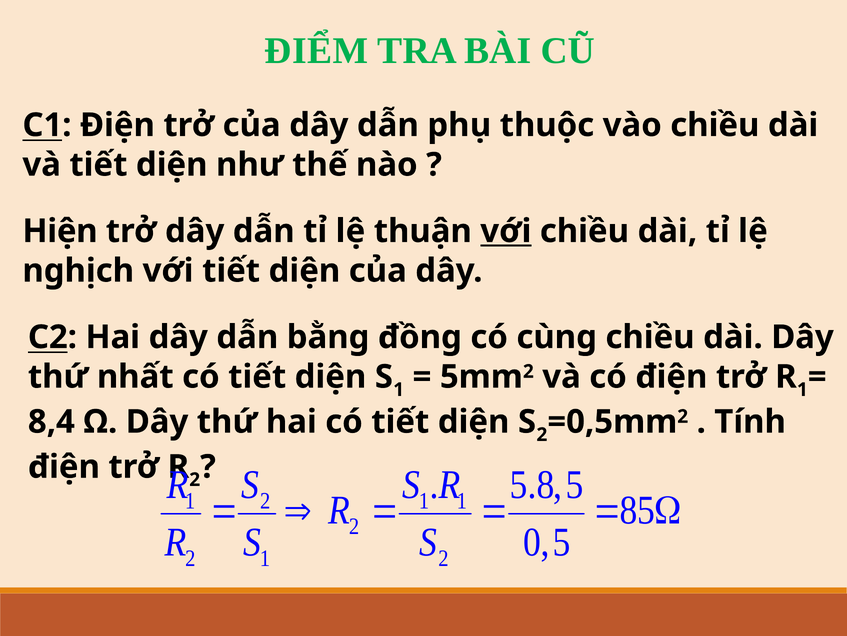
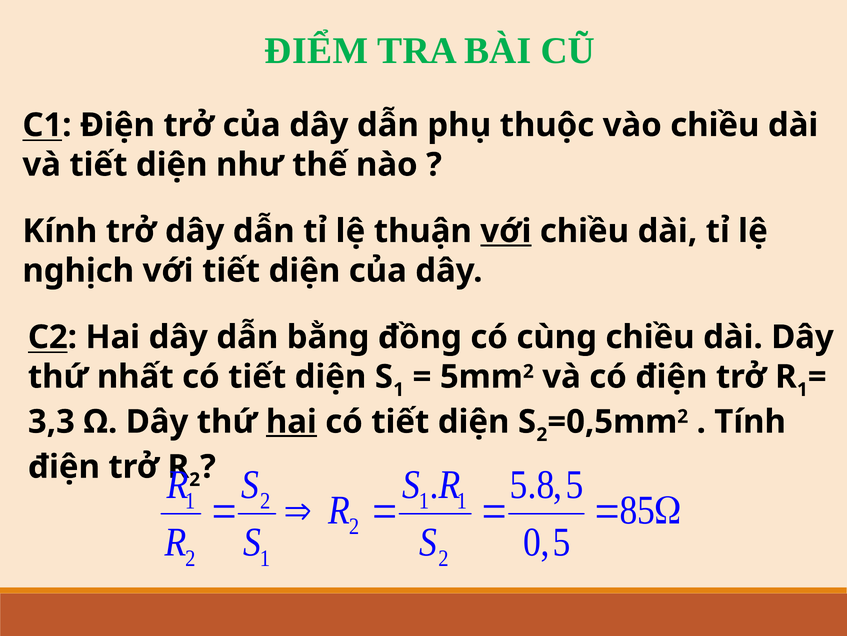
Hiện: Hiện -> Kính
8,4: 8,4 -> 3,3
hai at (291, 421) underline: none -> present
